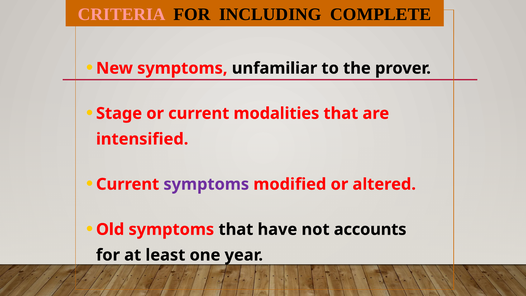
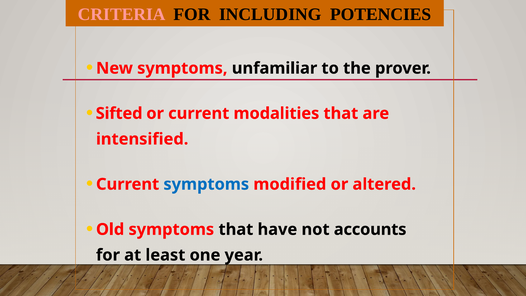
COMPLETE: COMPLETE -> POTENCIES
Stage: Stage -> Sifted
symptoms at (206, 184) colour: purple -> blue
